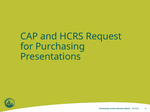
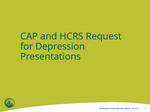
Purchasing: Purchasing -> Depression
